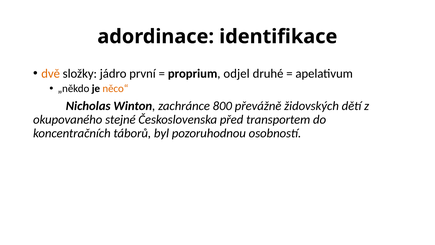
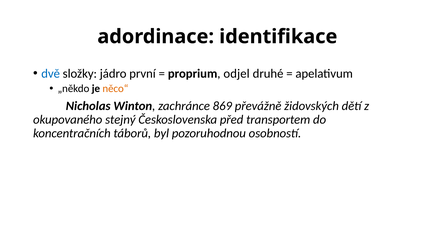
dvě colour: orange -> blue
800: 800 -> 869
stejné: stejné -> stejný
